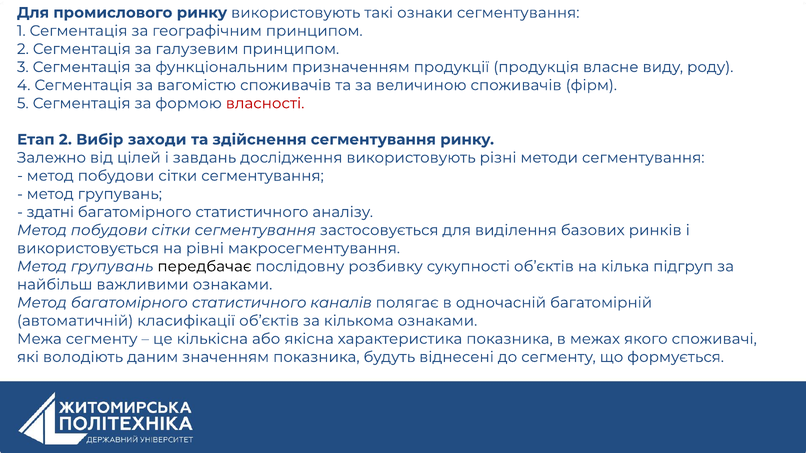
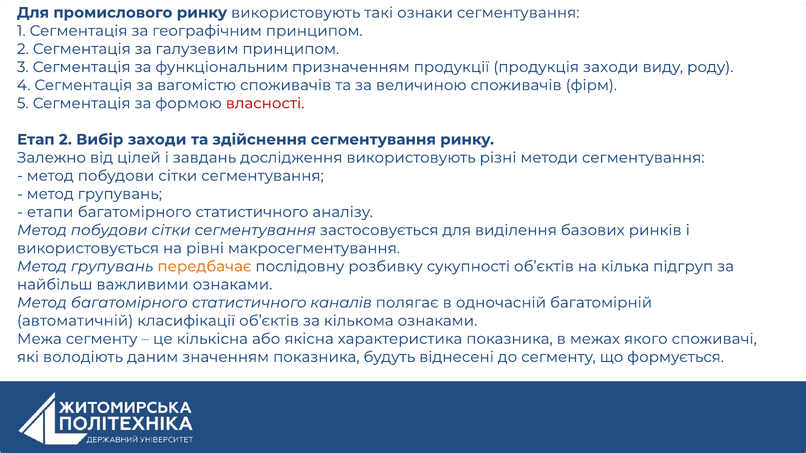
продукція власне: власне -> заходи
здатні: здатні -> етапи
передбачає colour: black -> orange
